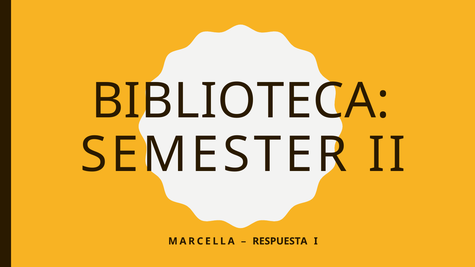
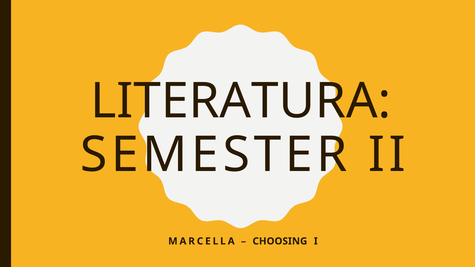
BIBLIOTECA: BIBLIOTECA -> LITERATURA
RESPUESTA: RESPUESTA -> CHOOSING
